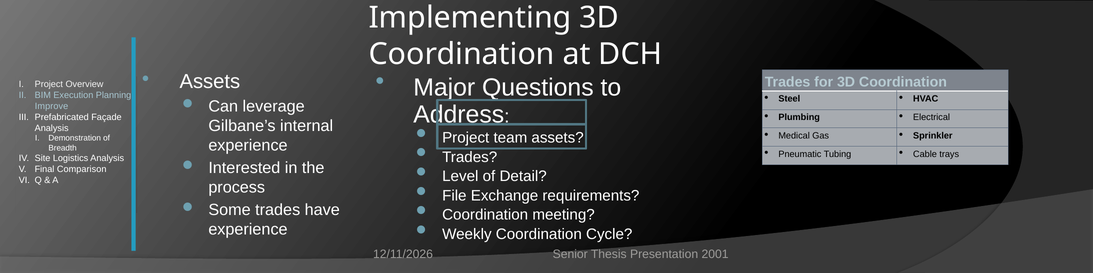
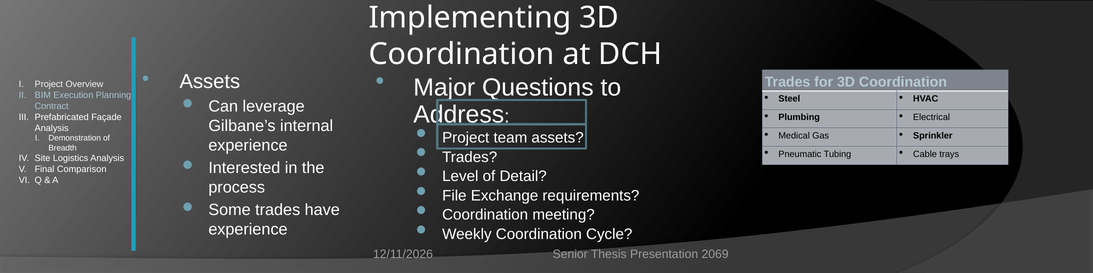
Improve: Improve -> Contract
2001: 2001 -> 2069
